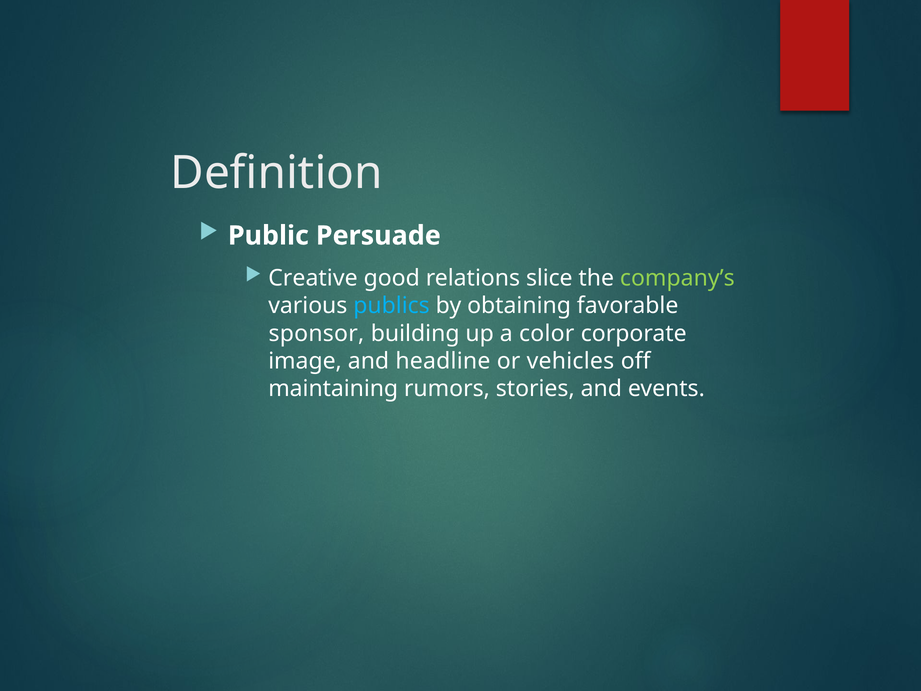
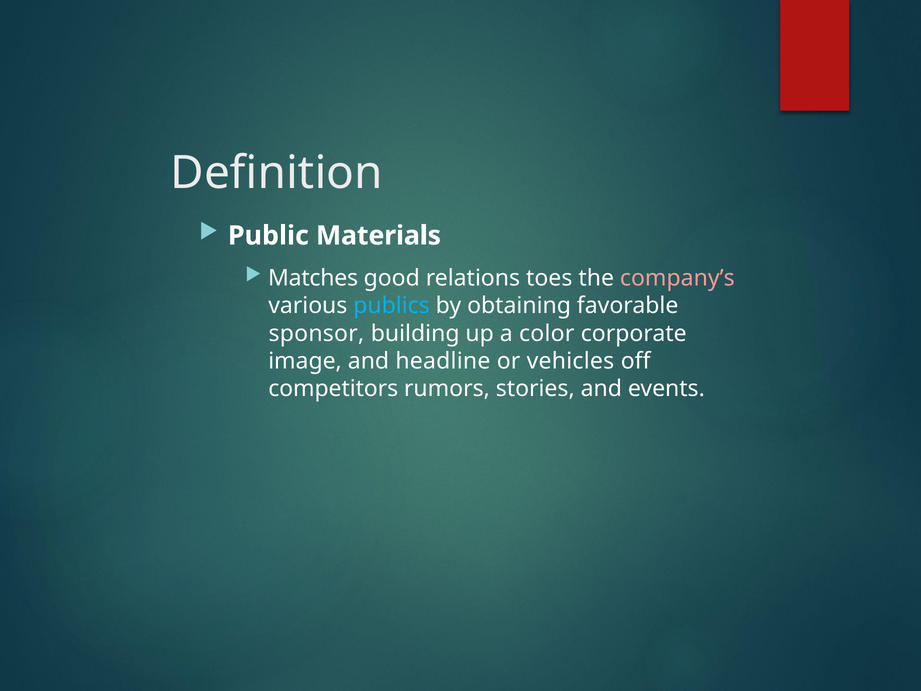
Persuade: Persuade -> Materials
Creative: Creative -> Matches
slice: slice -> toes
company’s colour: light green -> pink
maintaining: maintaining -> competitors
